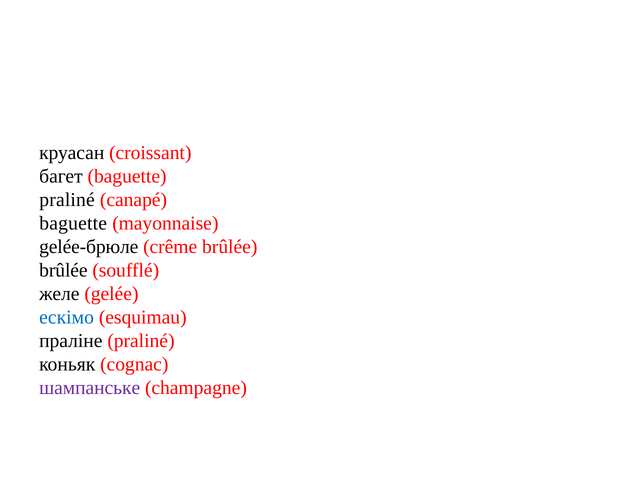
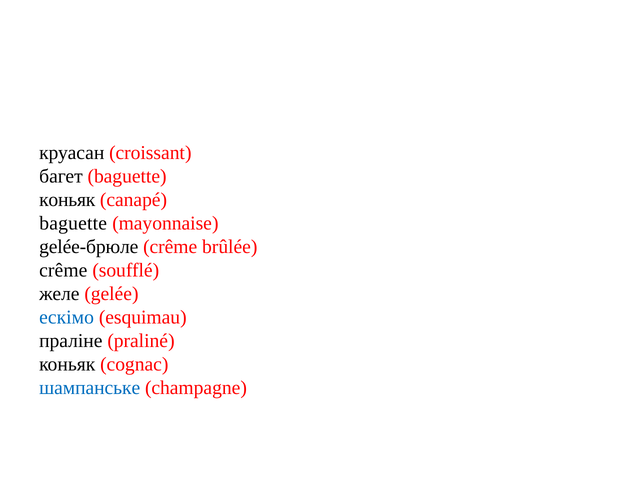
praliné at (67, 199): praliné -> коньяк
brûlée at (63, 270): brûlée -> crême
шампанське colour: purple -> blue
